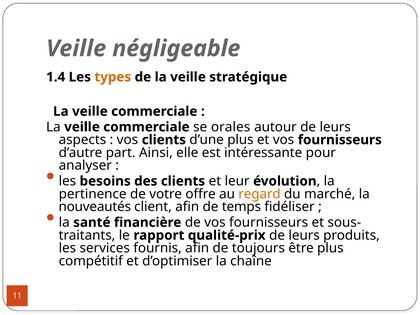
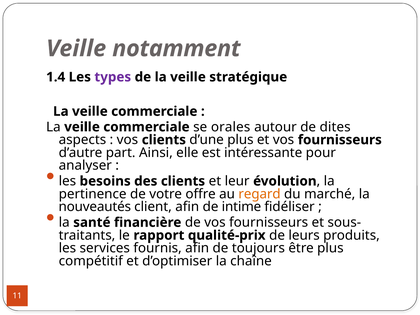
négligeable: négligeable -> notamment
types colour: orange -> purple
autour de leurs: leurs -> dites
temps: temps -> intime
